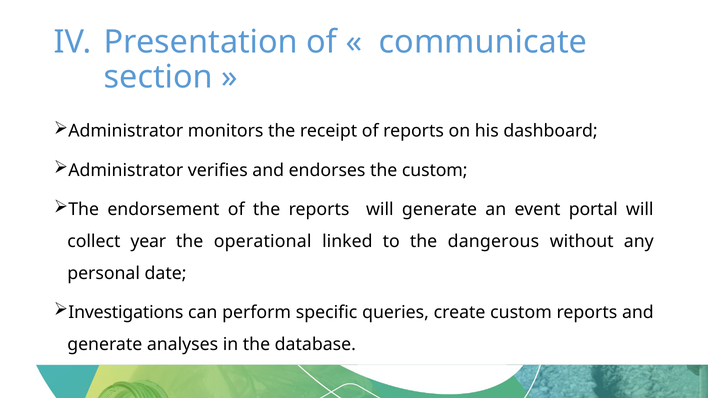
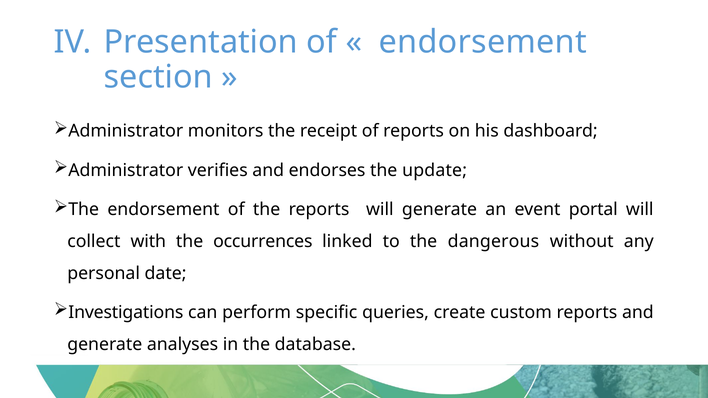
communicate at (483, 42): communicate -> endorsement
the custom: custom -> update
year: year -> with
operational: operational -> occurrences
